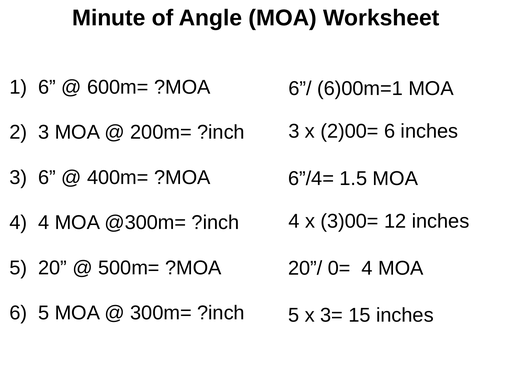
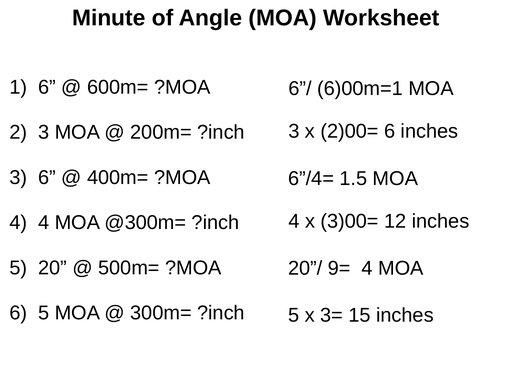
0=: 0= -> 9=
